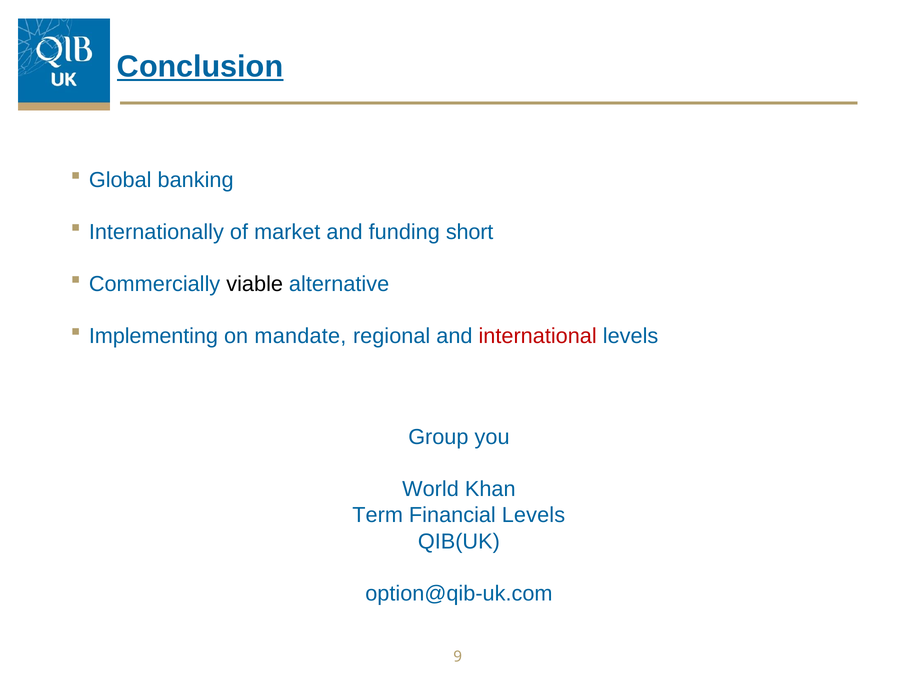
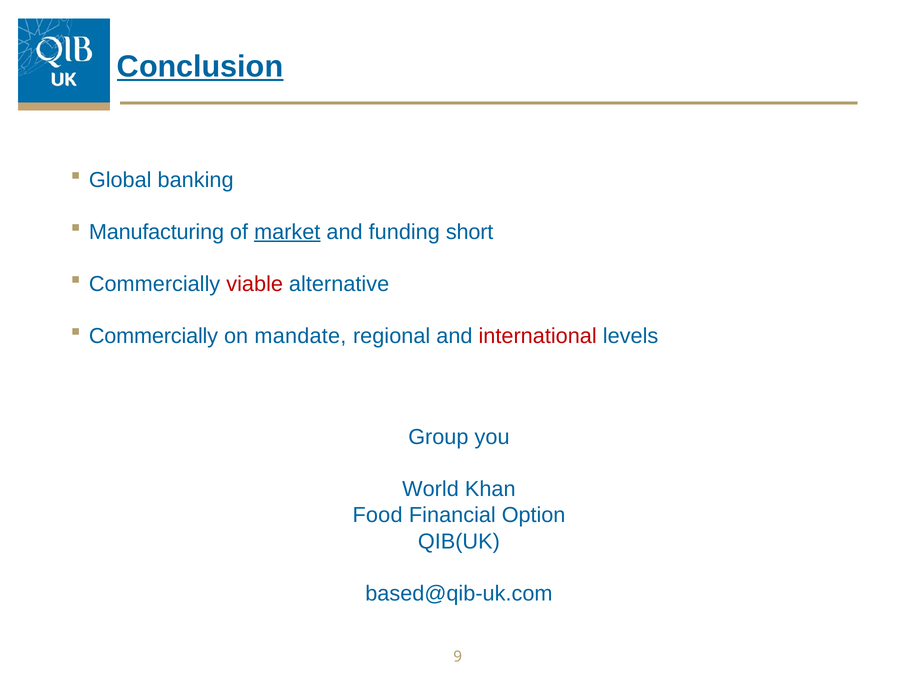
Internationally: Internationally -> Manufacturing
market underline: none -> present
viable colour: black -> red
Implementing at (153, 336): Implementing -> Commercially
Term: Term -> Food
Financial Levels: Levels -> Option
option@qib-uk.com: option@qib-uk.com -> based@qib-uk.com
